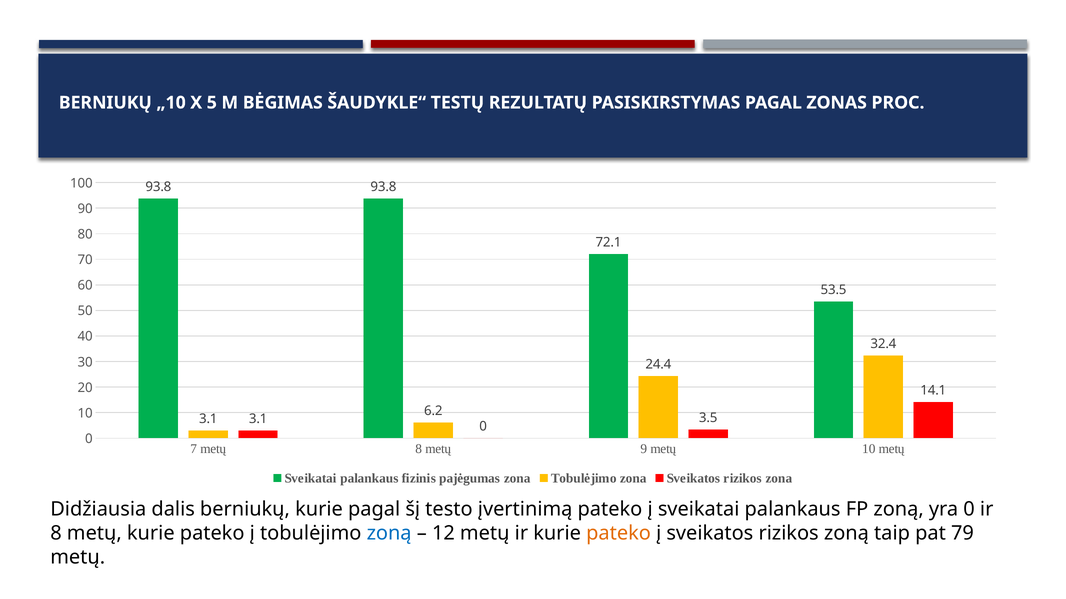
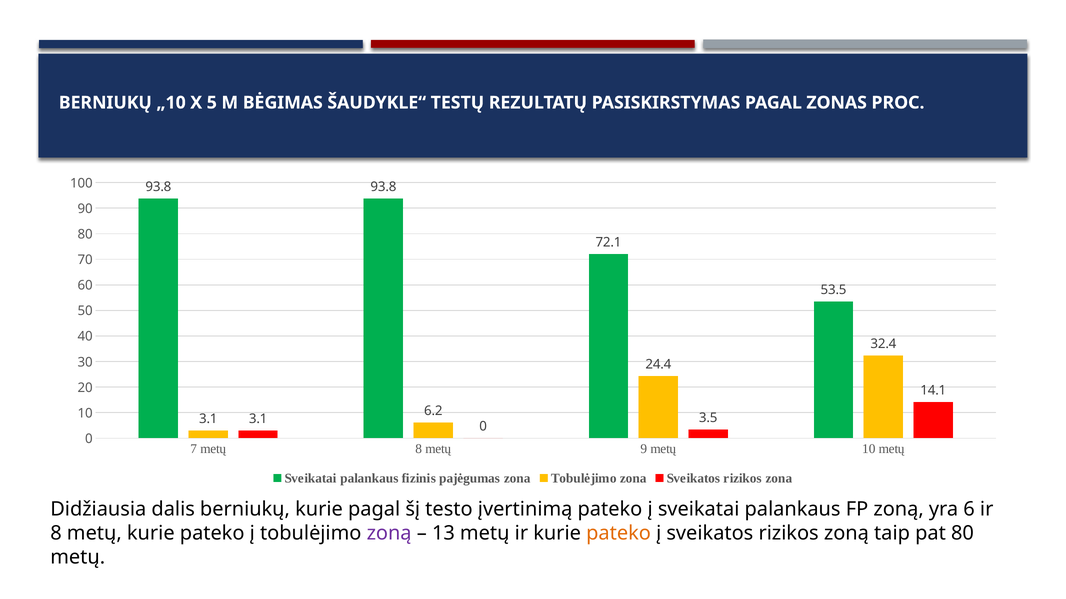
yra 0: 0 -> 6
zoną at (389, 534) colour: blue -> purple
12: 12 -> 13
pat 79: 79 -> 80
